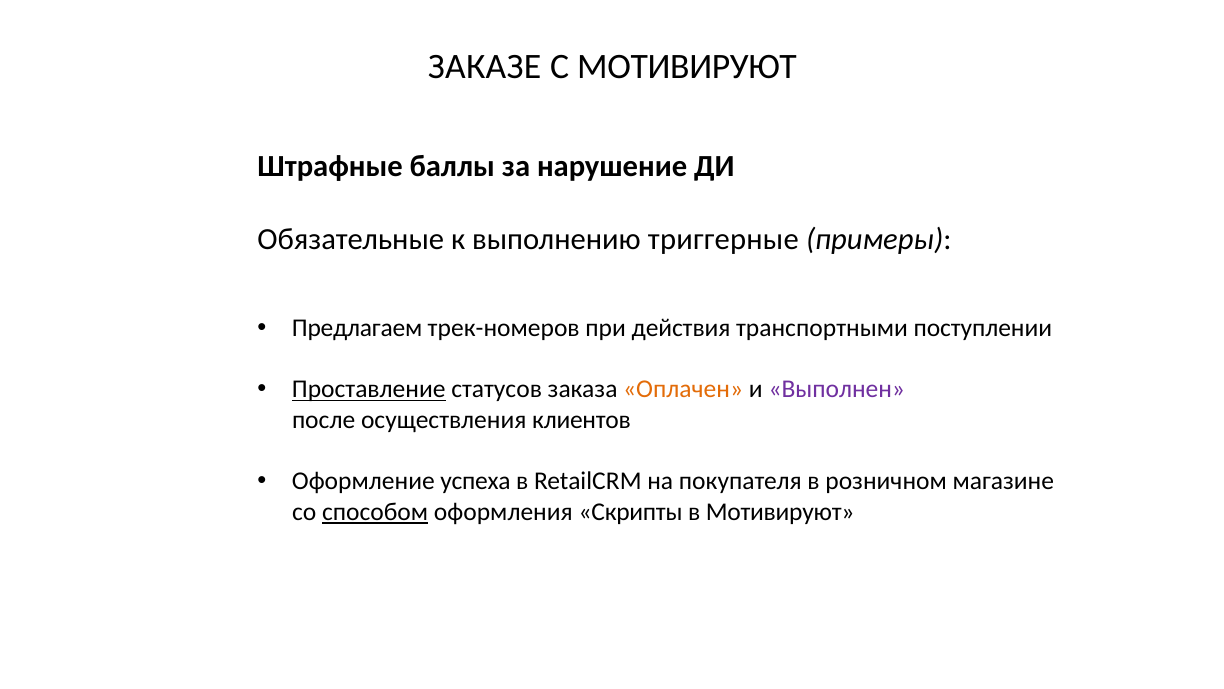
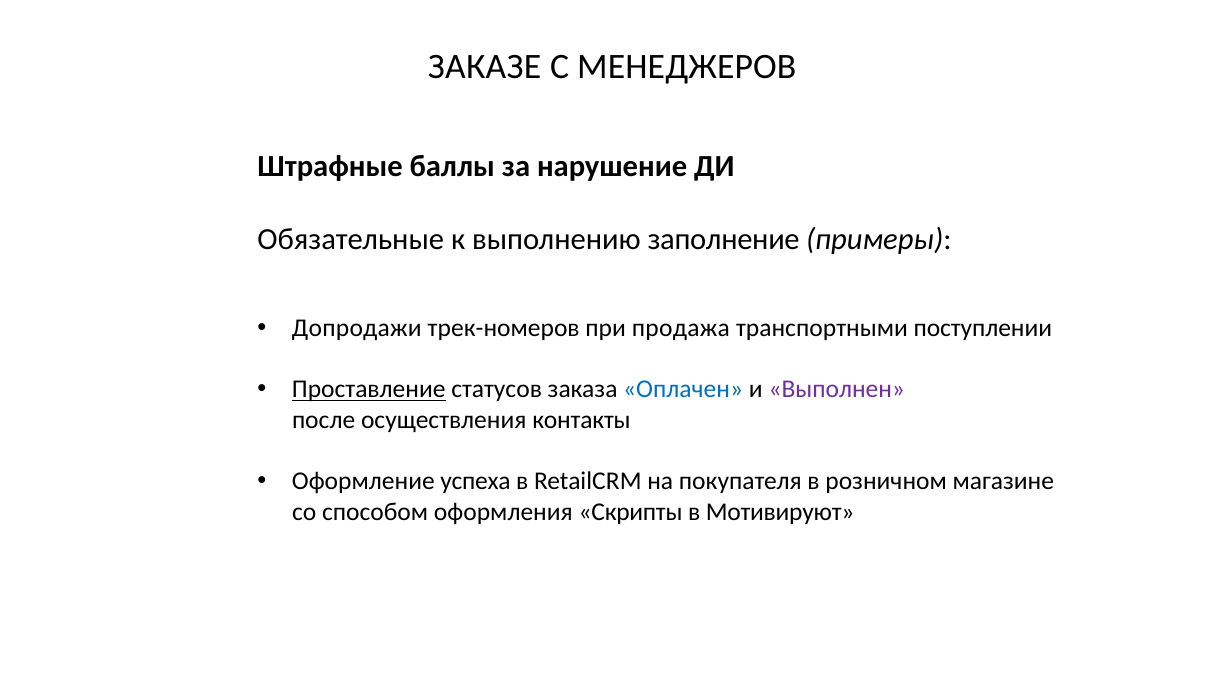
С МОТИВИРУЮТ: МОТИВИРУЮТ -> МЕНЕДЖЕРОВ
триггерные: триггерные -> заполнение
Предлагаем: Предлагаем -> Допродажи
действия: действия -> продажа
Оплачен colour: orange -> blue
клиентов: клиентов -> контакты
способом underline: present -> none
